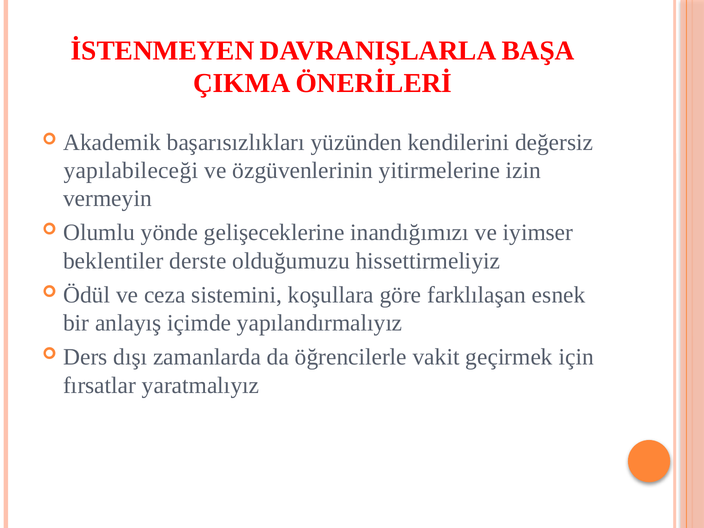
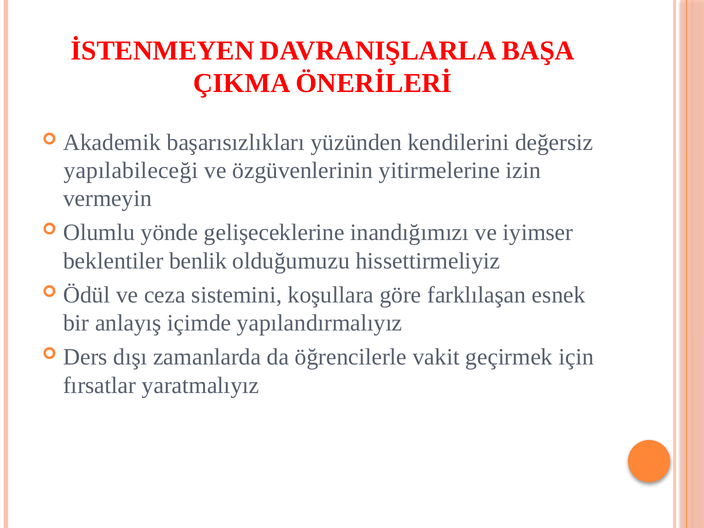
derste: derste -> benlik
